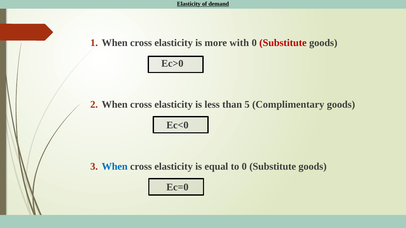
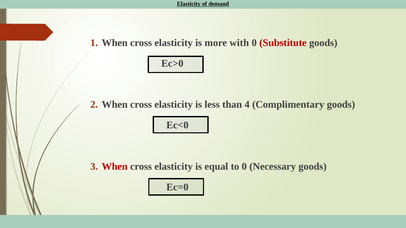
5: 5 -> 4
When at (115, 167) colour: blue -> red
to 0 Substitute: Substitute -> Necessary
